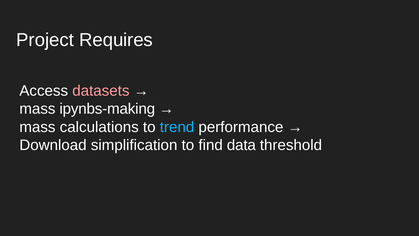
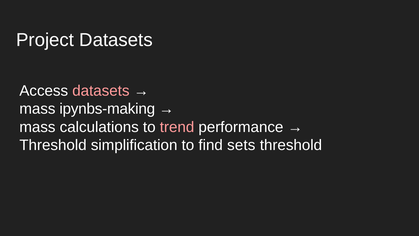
Project Requires: Requires -> Datasets
trend colour: light blue -> pink
Download at (53, 145): Download -> Threshold
data: data -> sets
